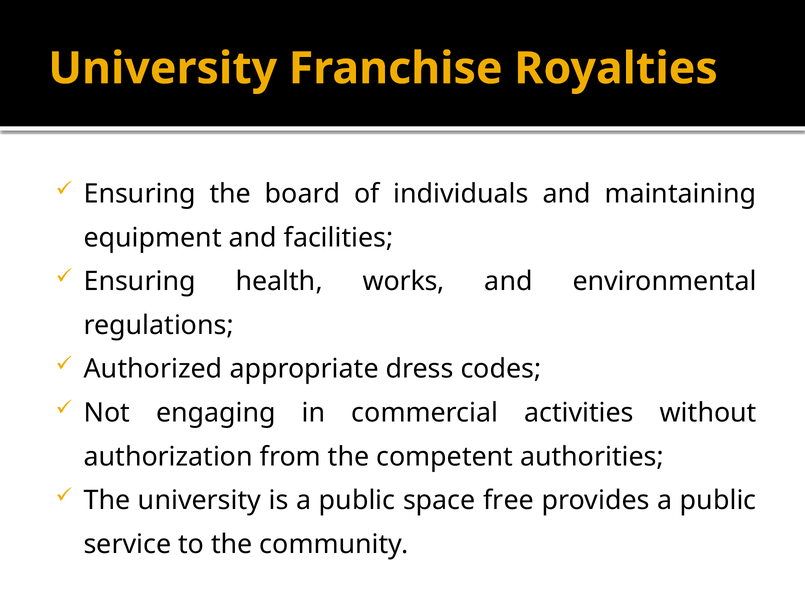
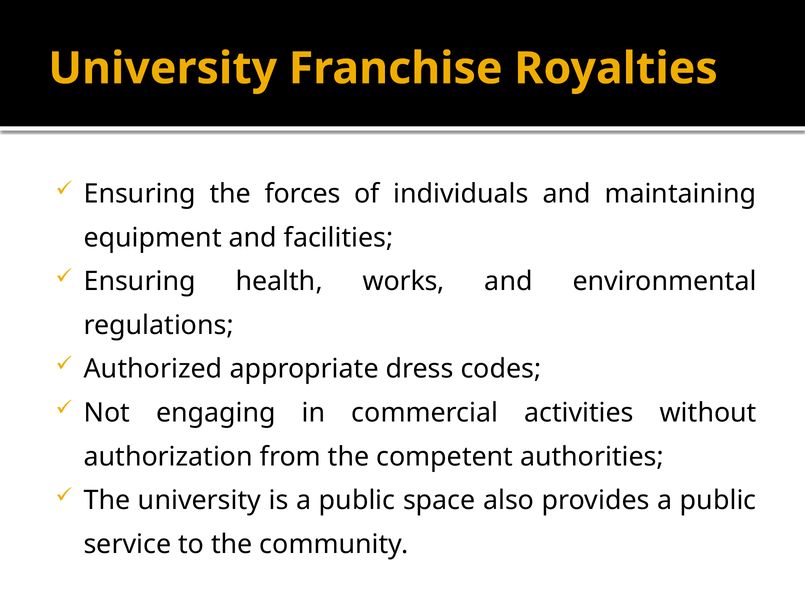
board: board -> forces
free: free -> also
